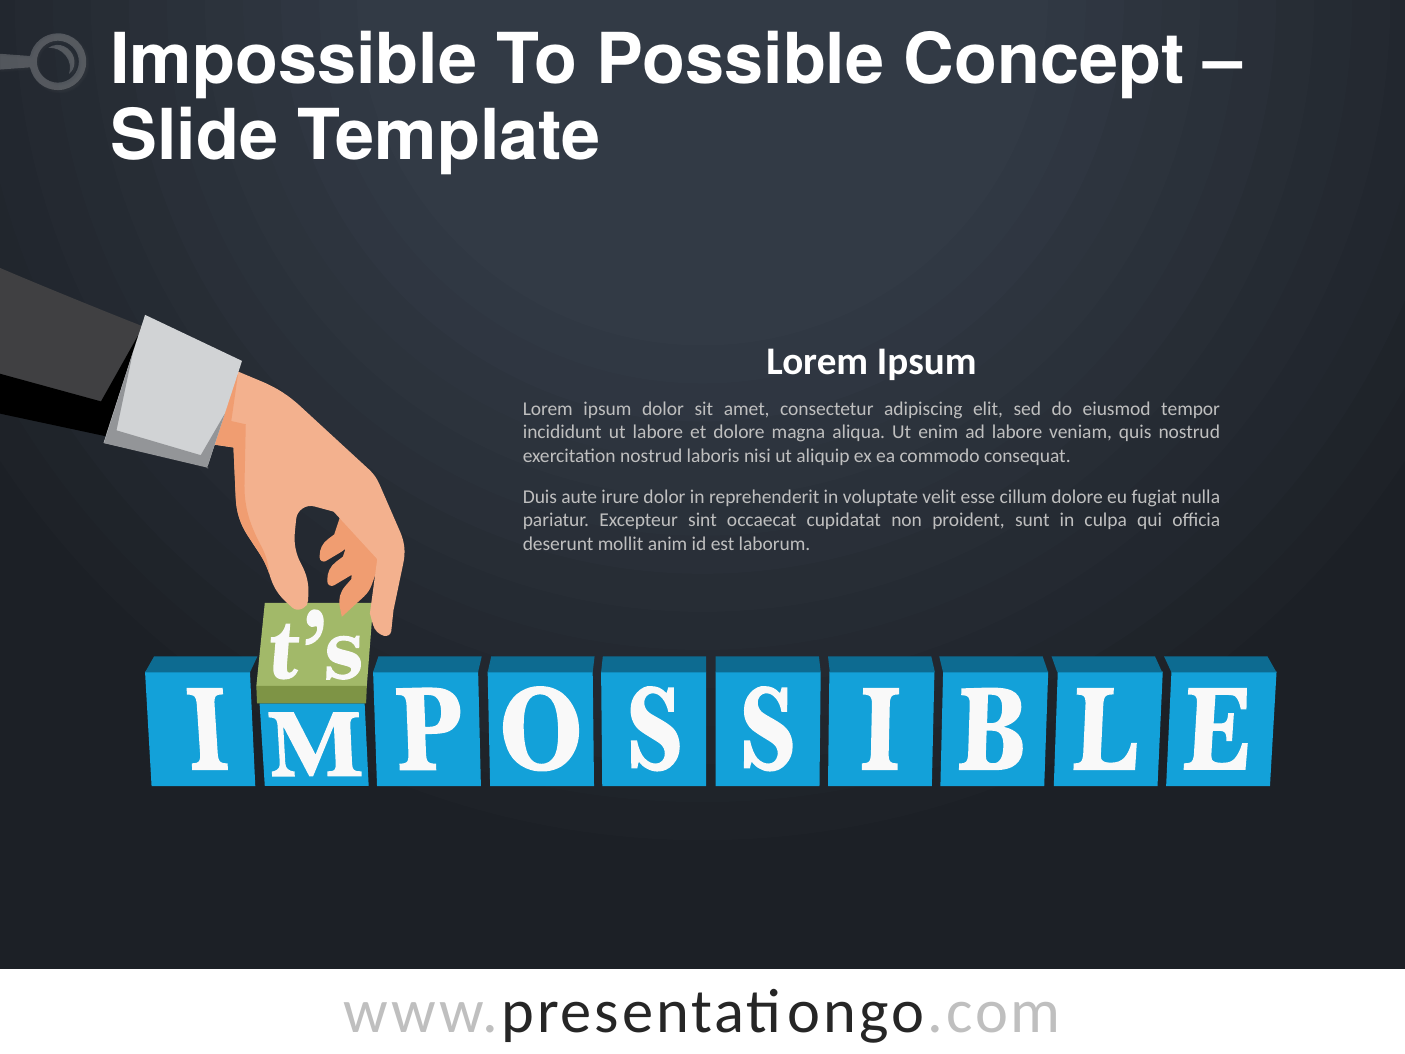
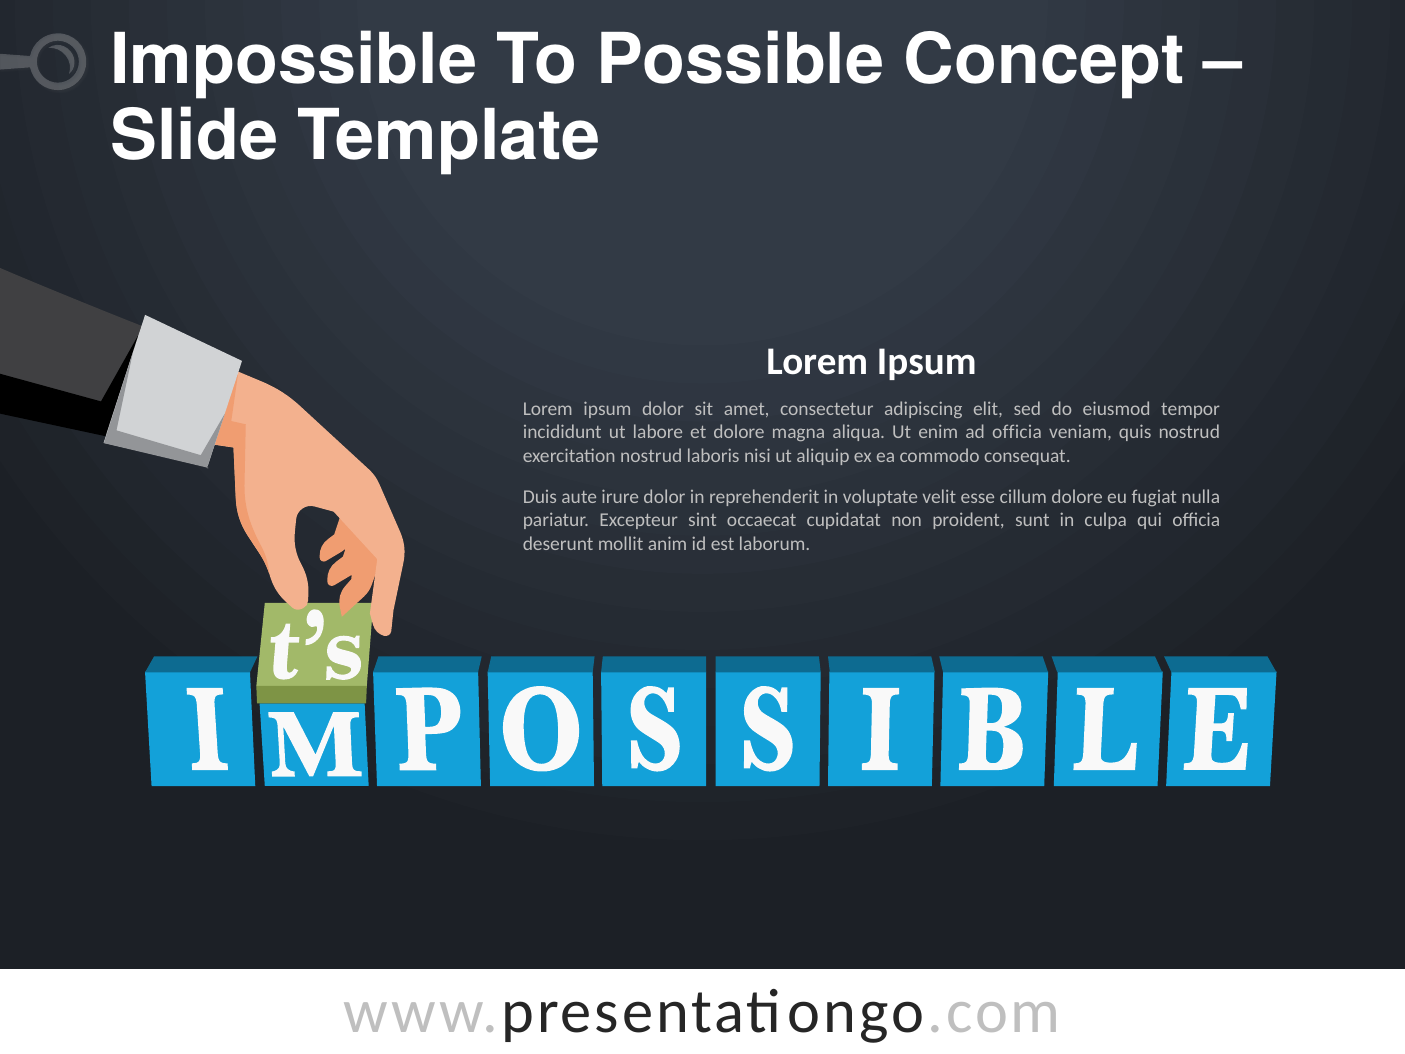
ad labore: labore -> officia
